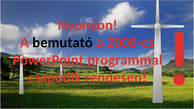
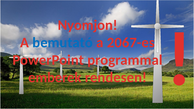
bemutató colour: black -> blue
2008-es: 2008-es -> 2067-es
csapódik: csapódik -> emberek
